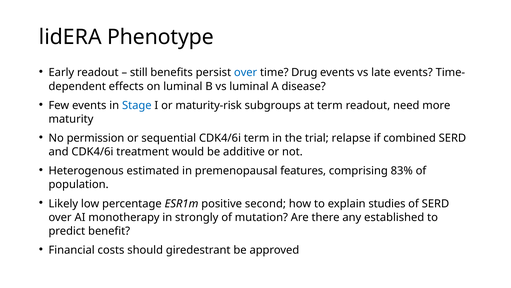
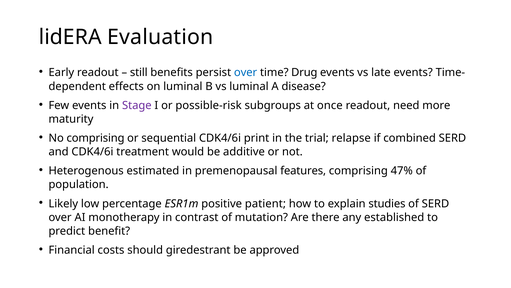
Phenotype: Phenotype -> Evaluation
Stage colour: blue -> purple
maturity-risk: maturity-risk -> possible-risk
at term: term -> once
No permission: permission -> comprising
CDK4/6i term: term -> print
83%: 83% -> 47%
second: second -> patient
strongly: strongly -> contrast
